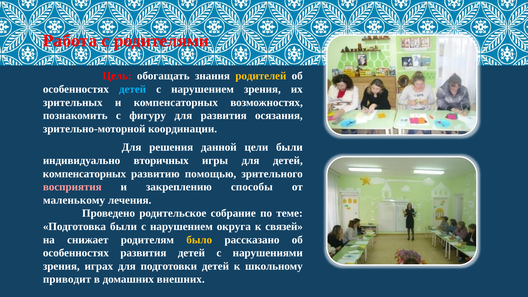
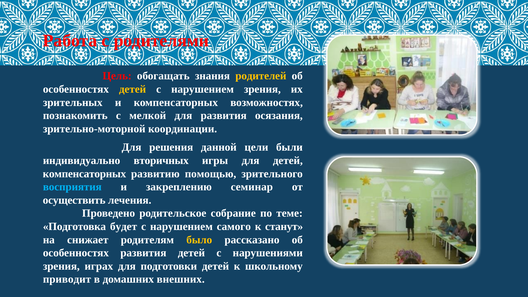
детей at (133, 89) colour: light blue -> yellow
фигуру: фигуру -> мелкой
восприятия colour: pink -> light blue
способы: способы -> семинар
маленькому: маленькому -> осуществить
Подготовка были: были -> будет
округа: округа -> самого
связей: связей -> станут
